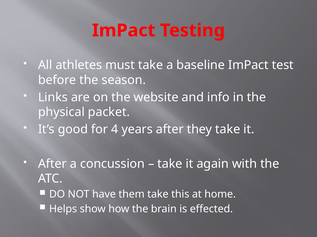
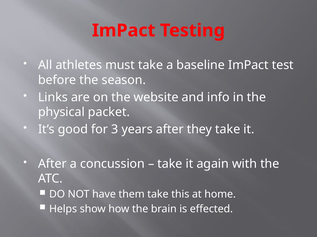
4: 4 -> 3
